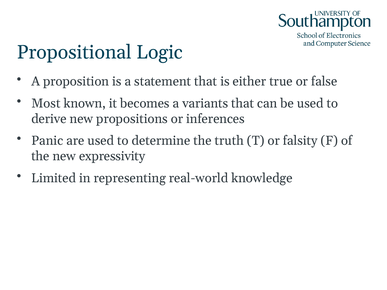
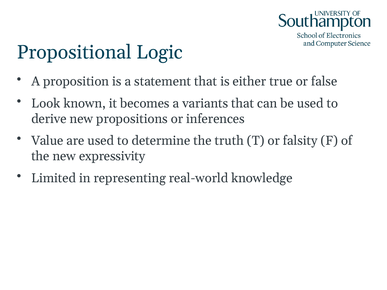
Most: Most -> Look
Panic: Panic -> Value
